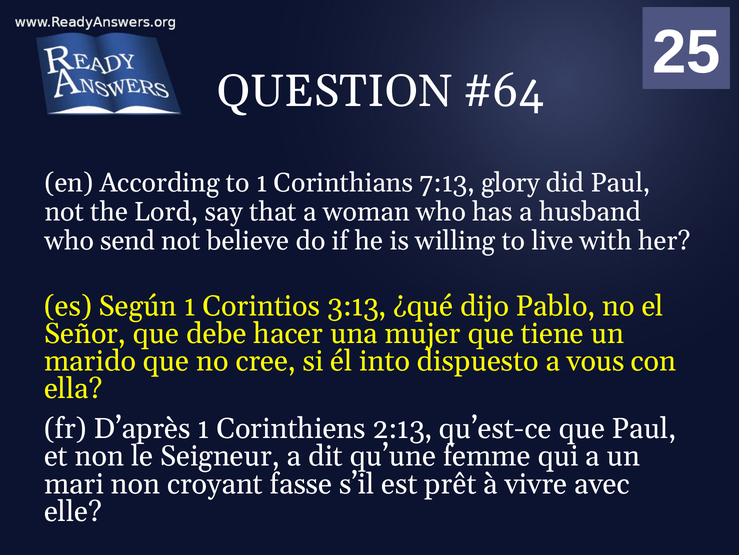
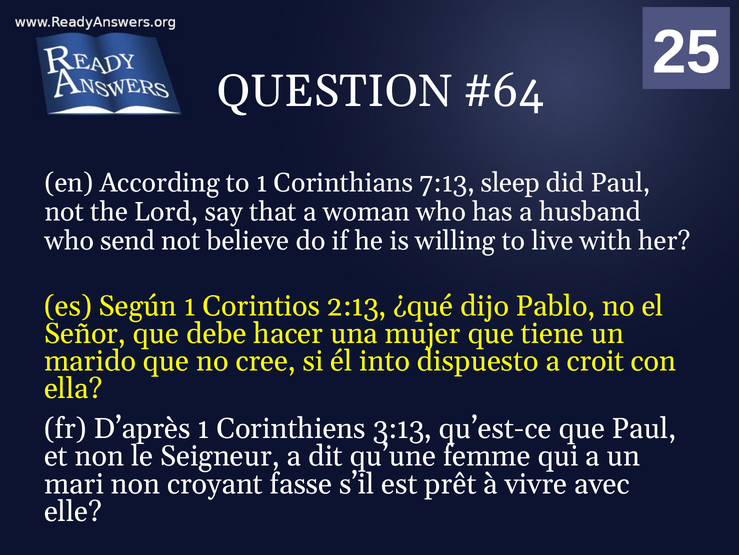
glory: glory -> sleep
3:13: 3:13 -> 2:13
vous: vous -> croit
2:13: 2:13 -> 3:13
